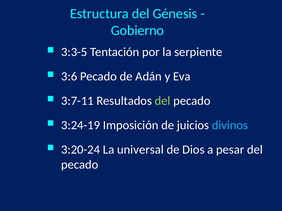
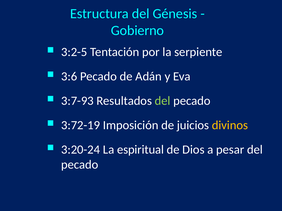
3:3-5: 3:3-5 -> 3:2-5
3:7-11: 3:7-11 -> 3:7-93
3:24-19: 3:24-19 -> 3:72-19
divinos colour: light blue -> yellow
universal: universal -> espiritual
